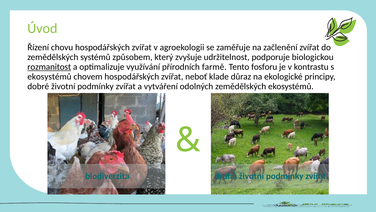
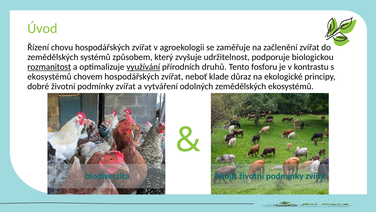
využívání underline: none -> present
farmě: farmě -> druhů
druhů: druhů -> hnojit
